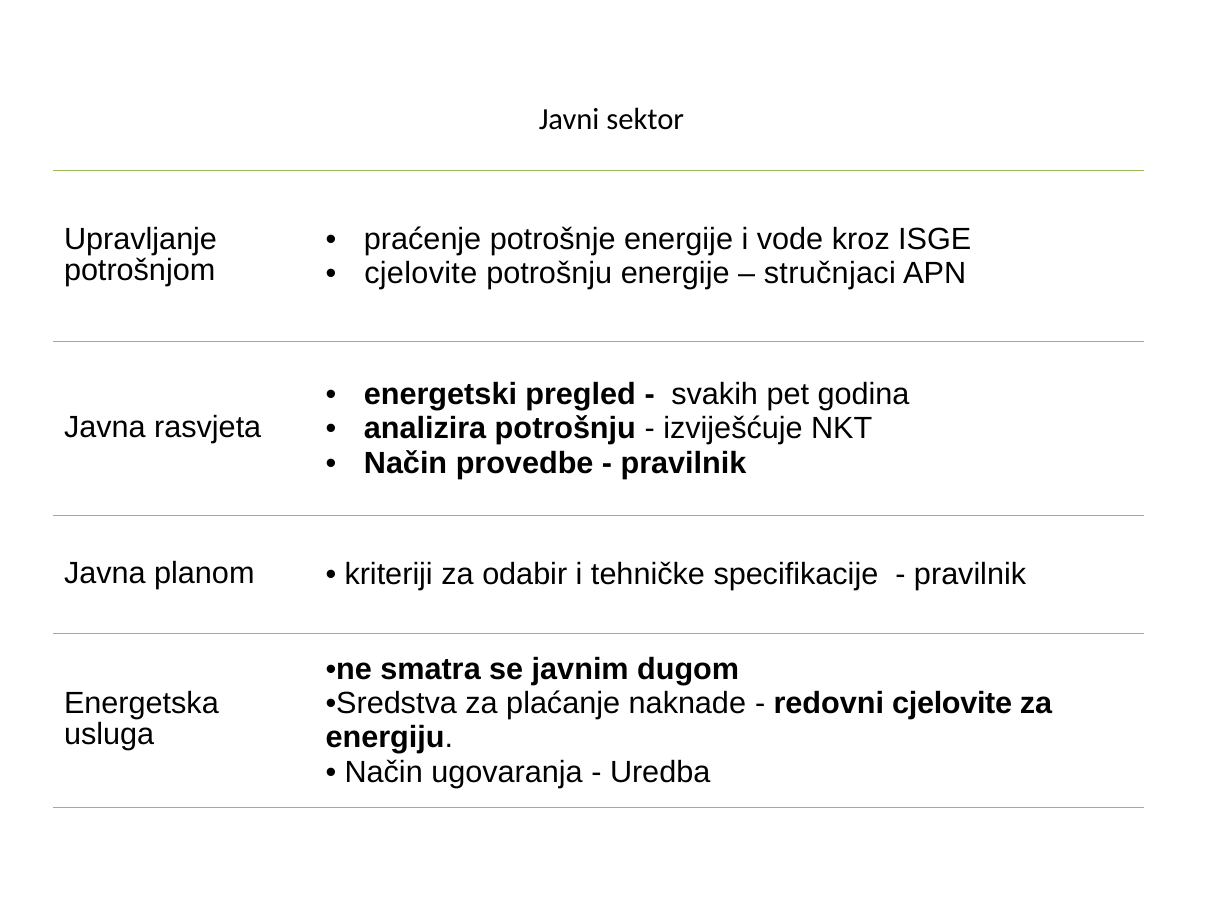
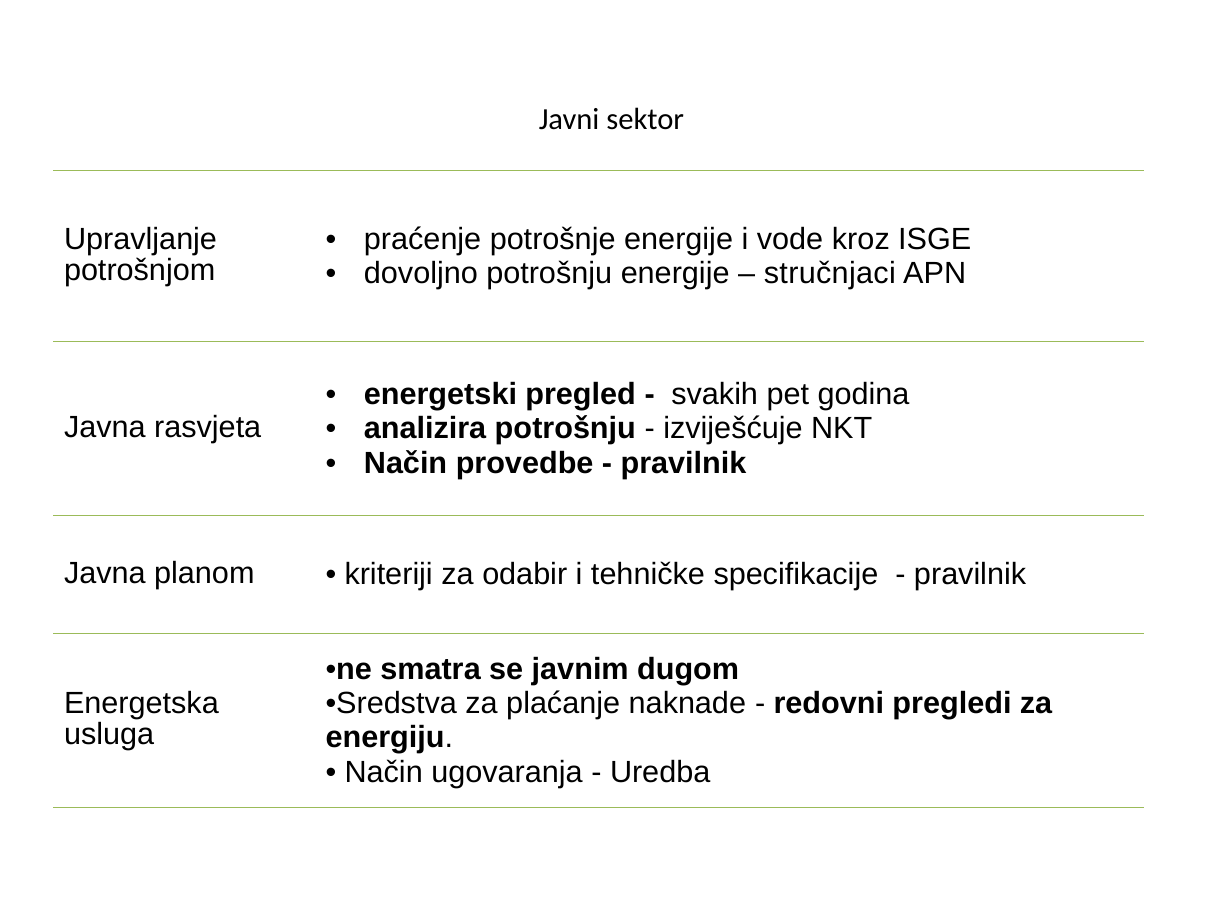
cjelovite at (421, 273): cjelovite -> dovoljno
redovni cjelovite: cjelovite -> pregledi
